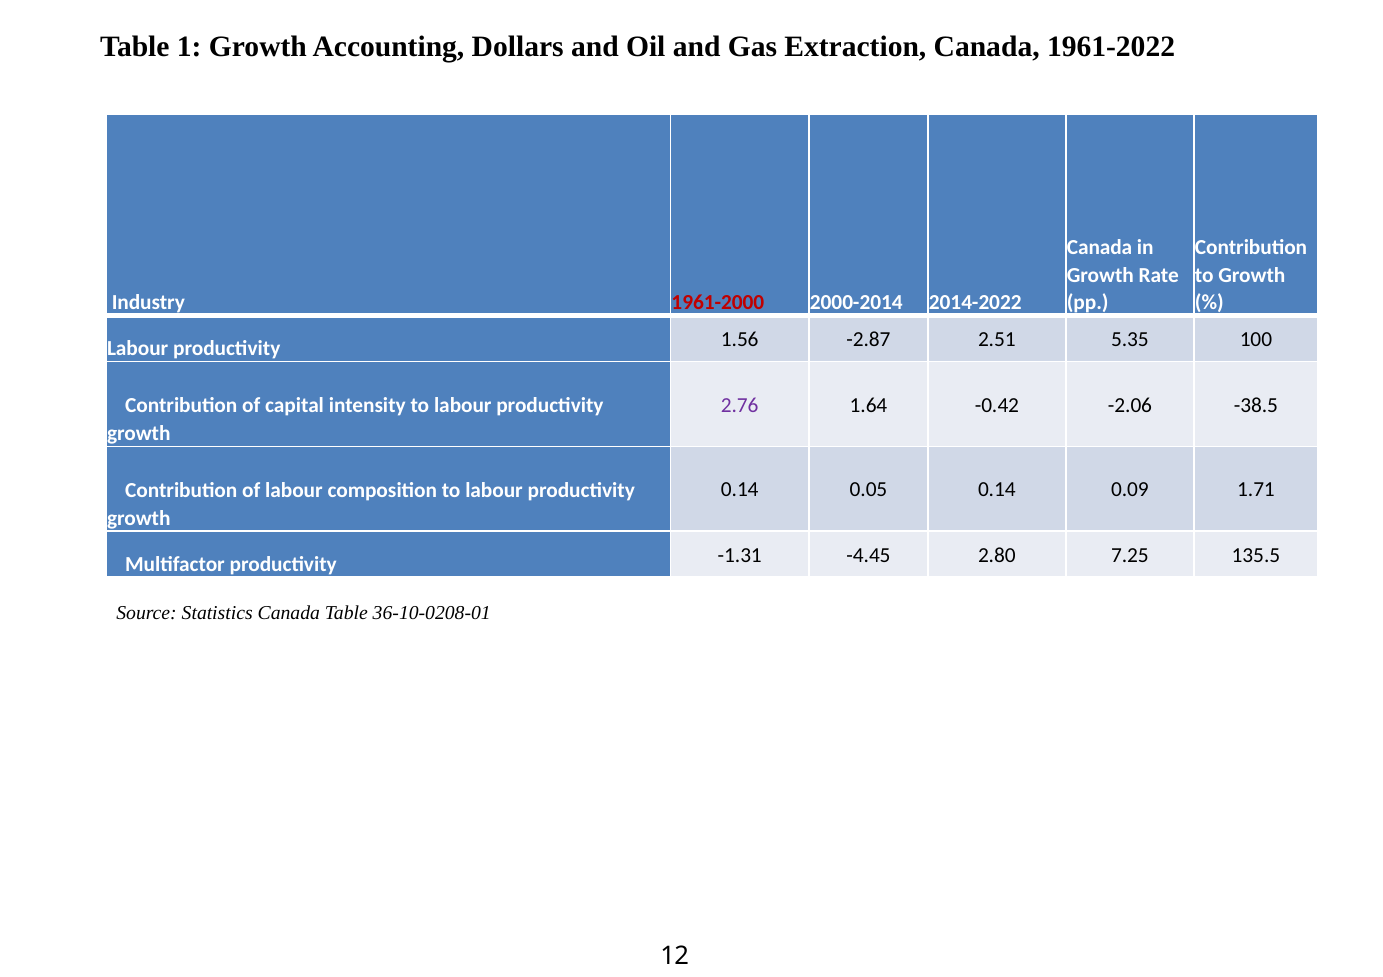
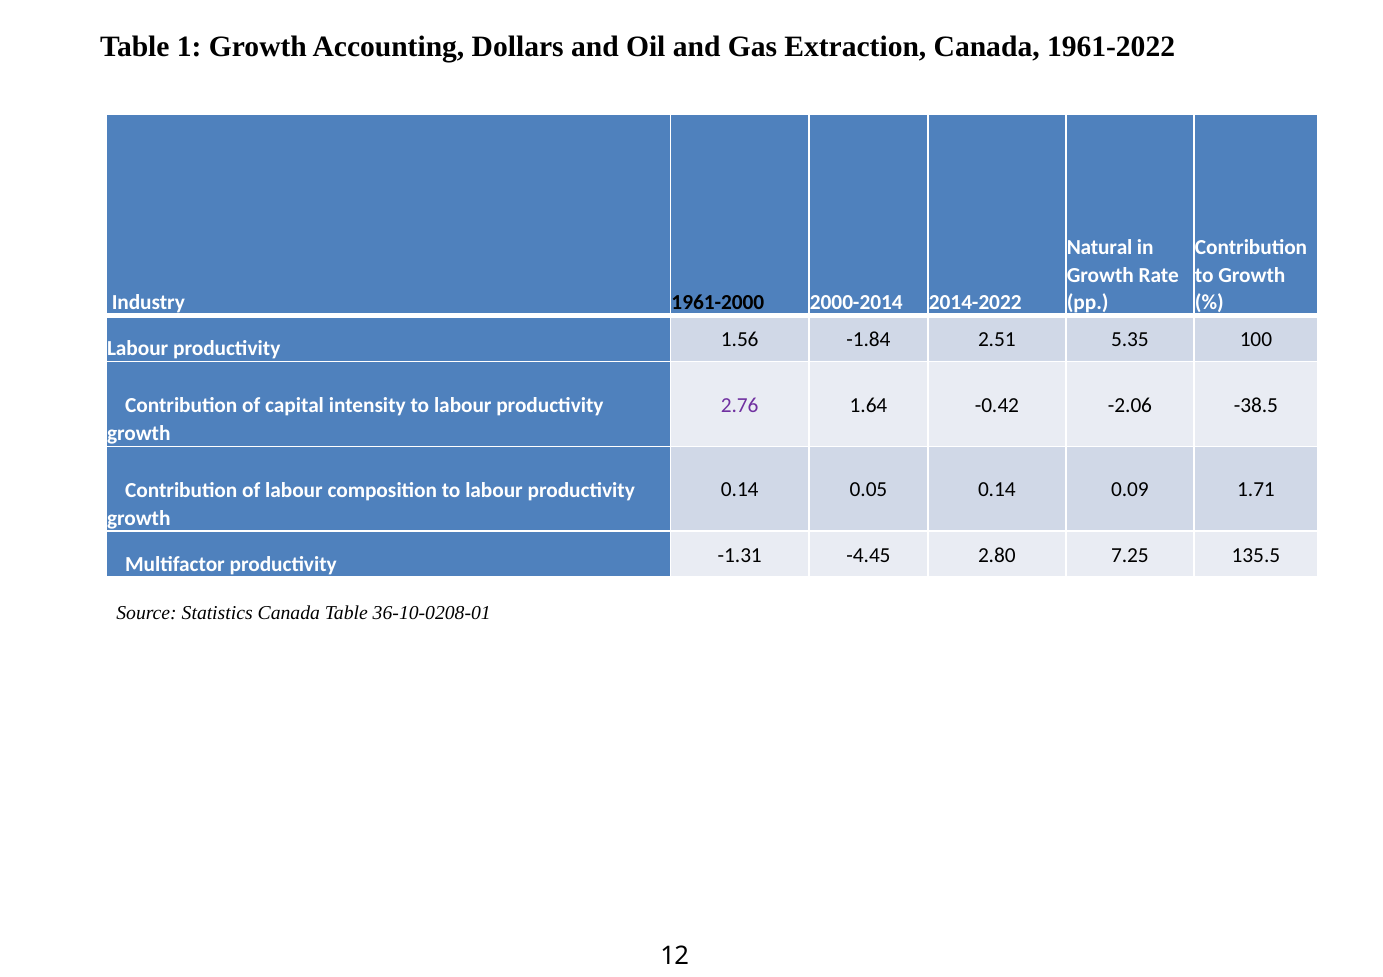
Canada at (1100, 247): Canada -> Natural
1961-2000 colour: red -> black
-2.87: -2.87 -> -1.84
